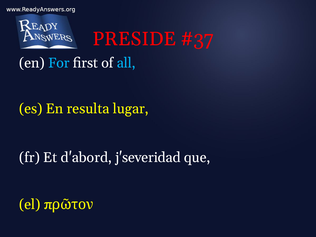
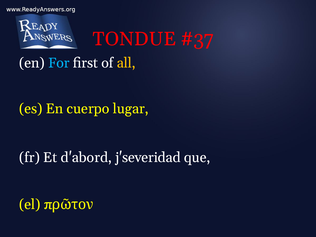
PRESIDE: PRESIDE -> TONDUE
all colour: light blue -> yellow
resulta: resulta -> cuerpo
